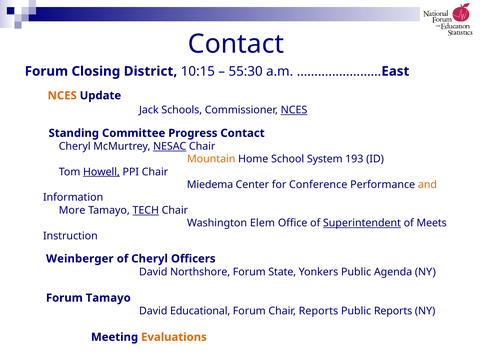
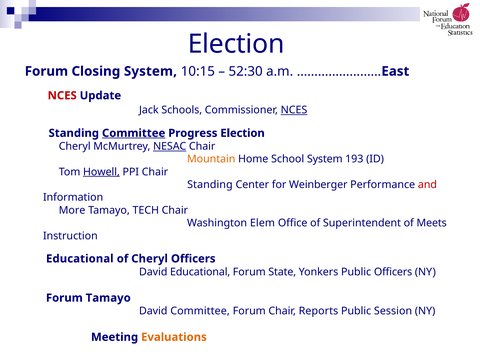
Contact at (236, 44): Contact -> Election
Closing District: District -> System
55:30: 55:30 -> 52:30
NCES at (62, 96) colour: orange -> red
Committee at (134, 133) underline: none -> present
Progress Contact: Contact -> Election
Miedema at (210, 185): Miedema -> Standing
Conference: Conference -> Weinberger
and colour: orange -> red
TECH underline: present -> none
Superintendent underline: present -> none
Weinberger at (80, 259): Weinberger -> Educational
David Northshore: Northshore -> Educational
Public Agenda: Agenda -> Officers
David Educational: Educational -> Committee
Public Reports: Reports -> Session
